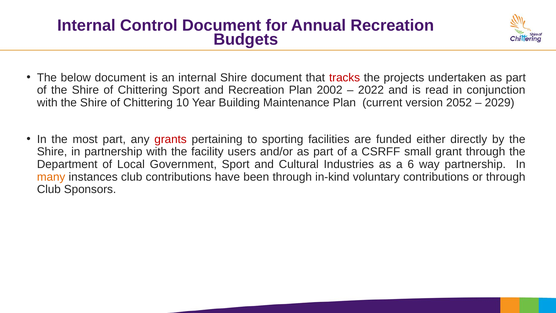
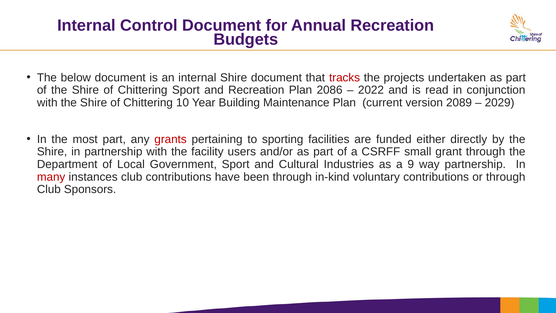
2002: 2002 -> 2086
2052: 2052 -> 2089
6: 6 -> 9
many colour: orange -> red
